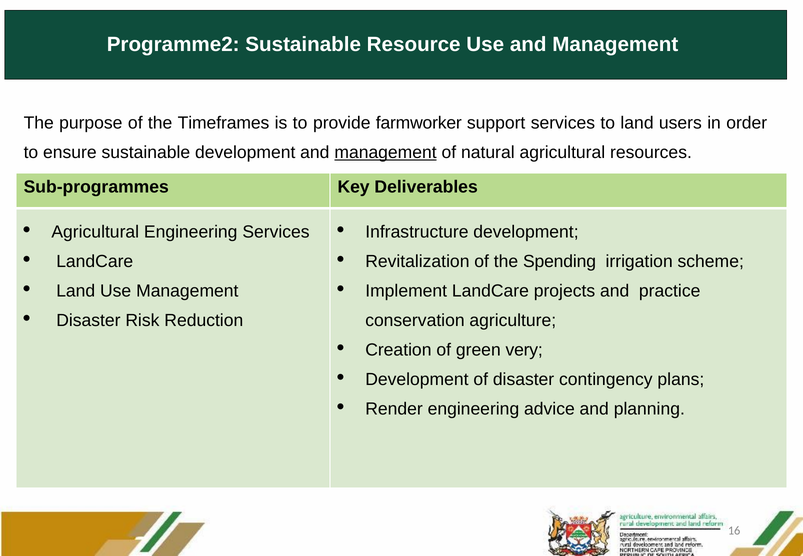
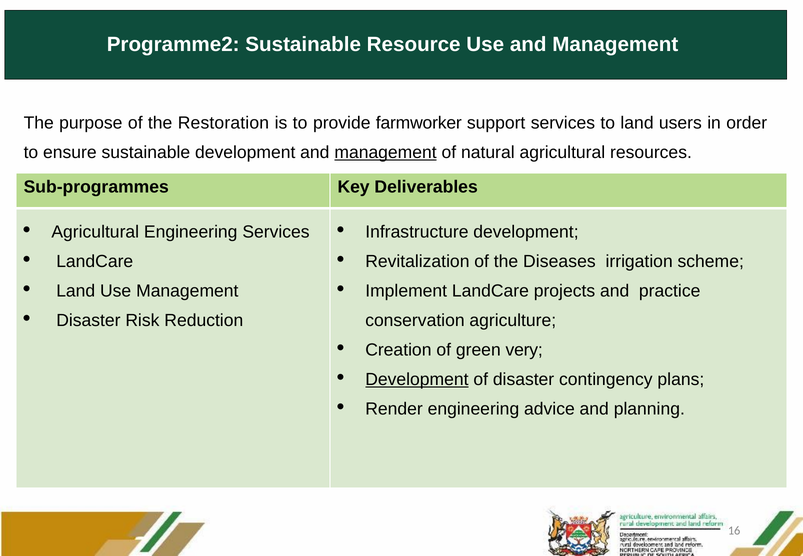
Timeframes: Timeframes -> Restoration
Spending: Spending -> Diseases
Development at (417, 379) underline: none -> present
